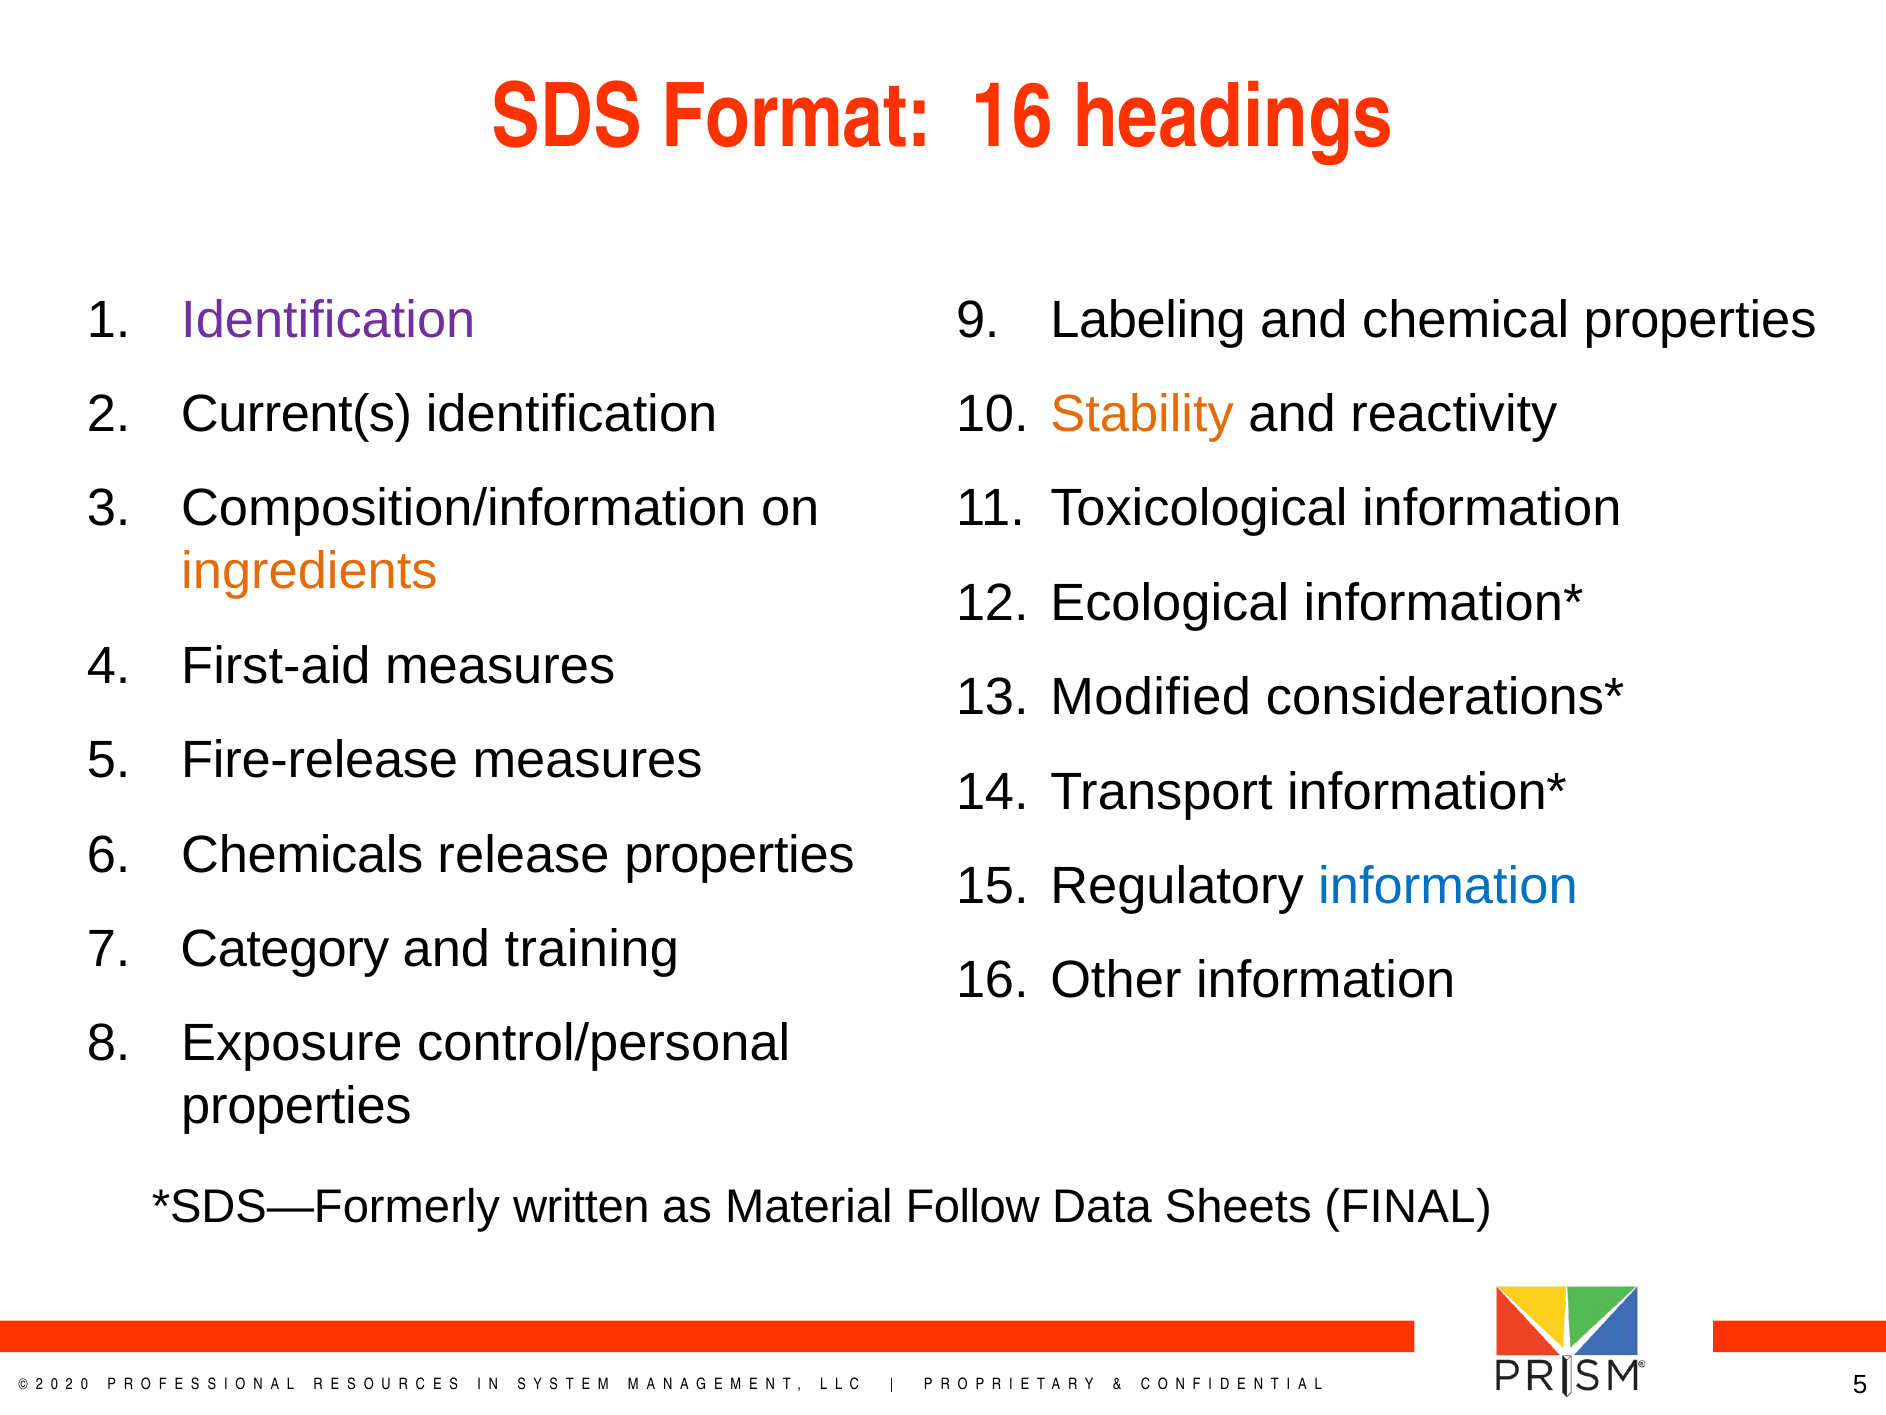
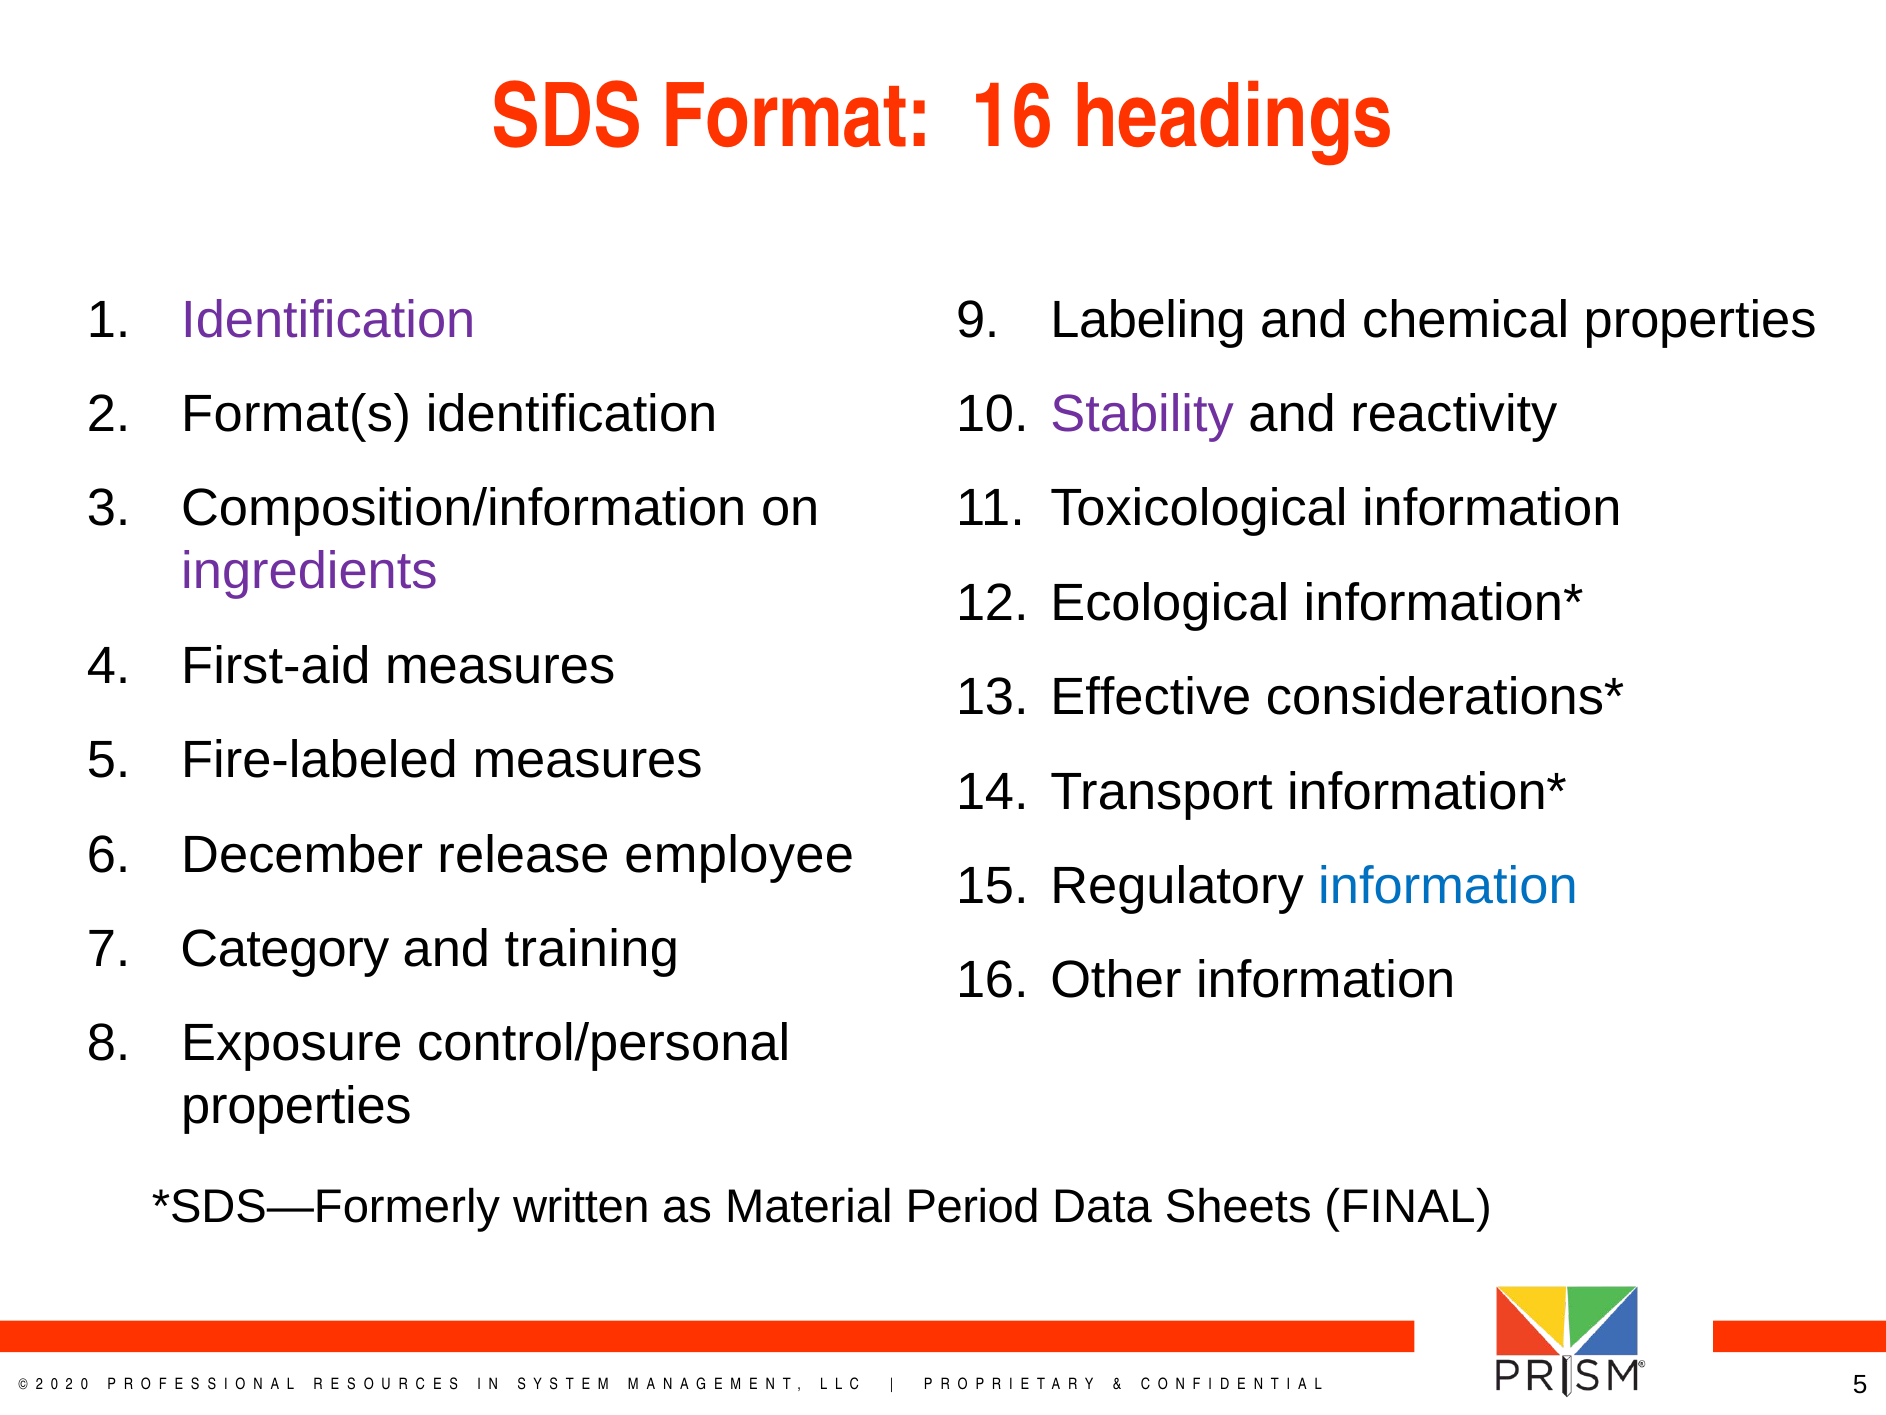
Current(s: Current(s -> Format(s
Stability colour: orange -> purple
ingredients colour: orange -> purple
Modified: Modified -> Effective
Fire-release: Fire-release -> Fire-labeled
Chemicals: Chemicals -> December
release properties: properties -> employee
Follow: Follow -> Period
